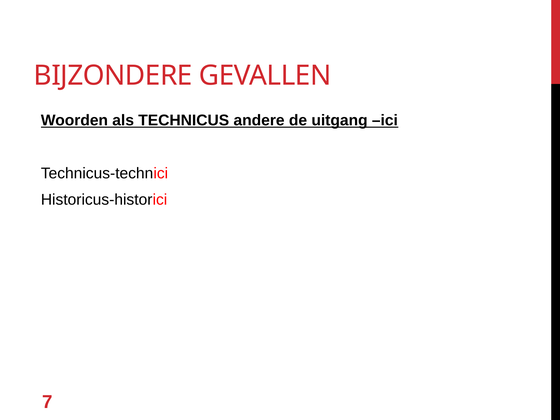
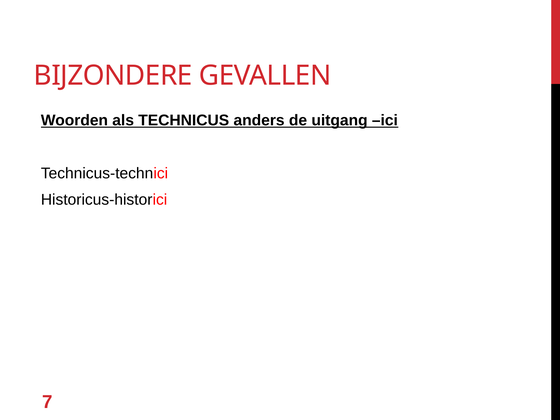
andere: andere -> anders
